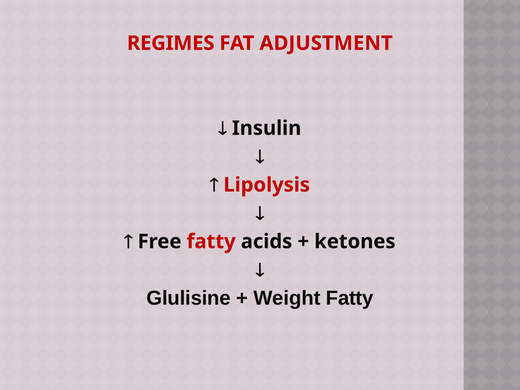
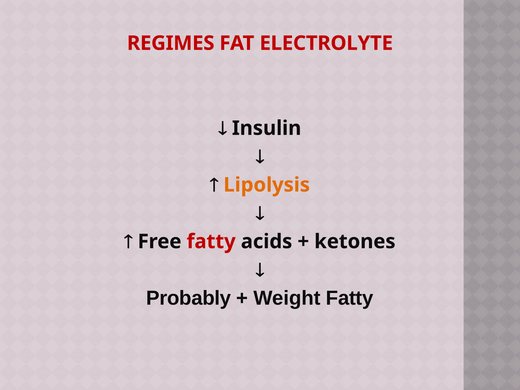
ADJUSTMENT: ADJUSTMENT -> ELECTROLYTE
Lipolysis colour: red -> orange
Glulisine: Glulisine -> Probably
